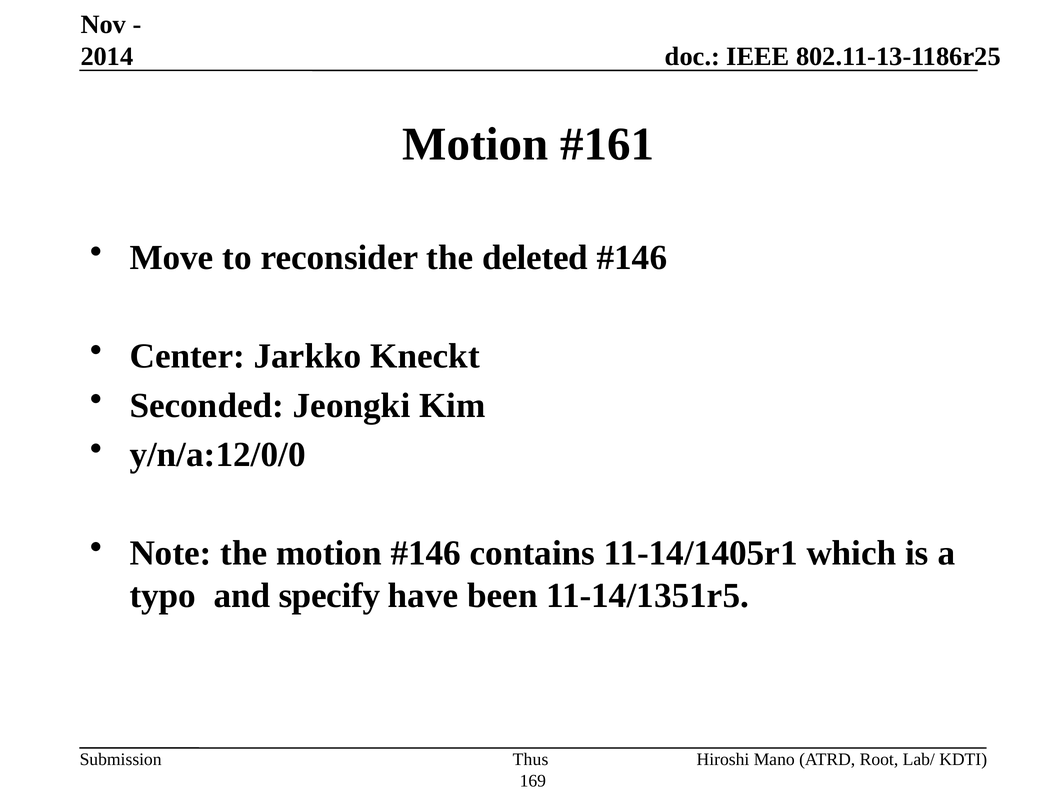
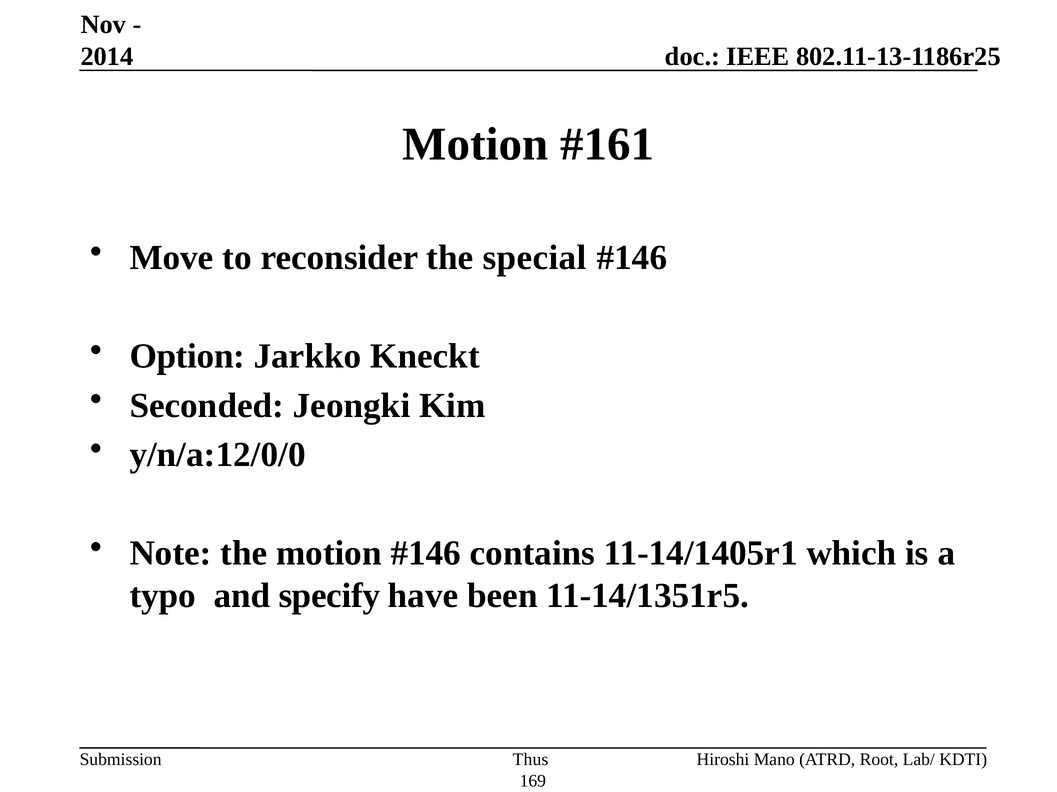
deleted: deleted -> special
Center: Center -> Option
